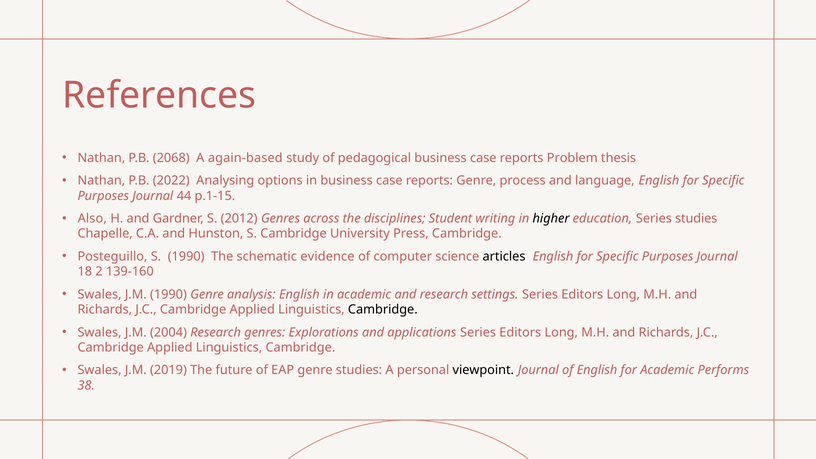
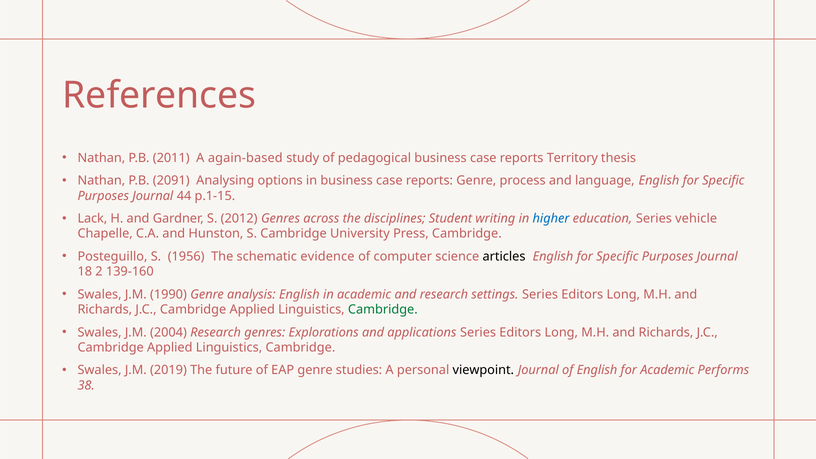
2068: 2068 -> 2011
Problem: Problem -> Territory
2022: 2022 -> 2091
Also: Also -> Lack
higher colour: black -> blue
Series studies: studies -> vehicle
S 1990: 1990 -> 1956
Cambridge at (383, 310) colour: black -> green
